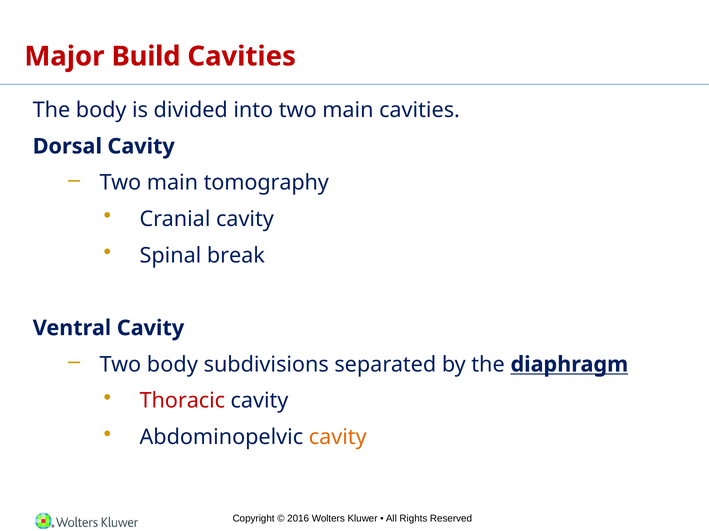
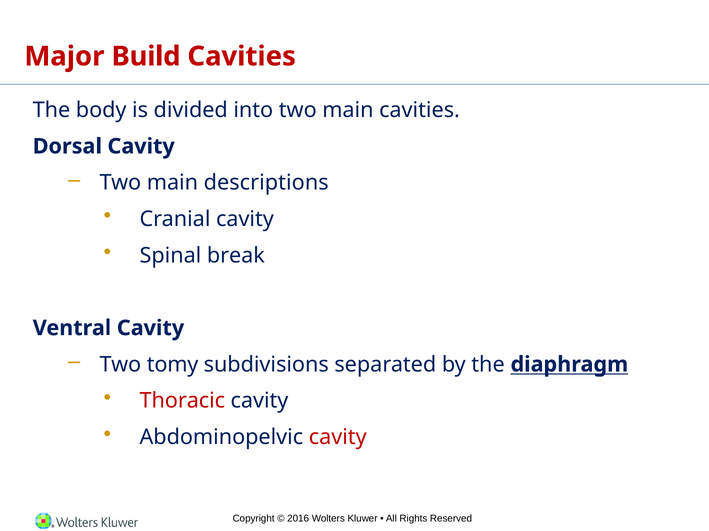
tomography: tomography -> descriptions
Two body: body -> tomy
cavity at (338, 438) colour: orange -> red
